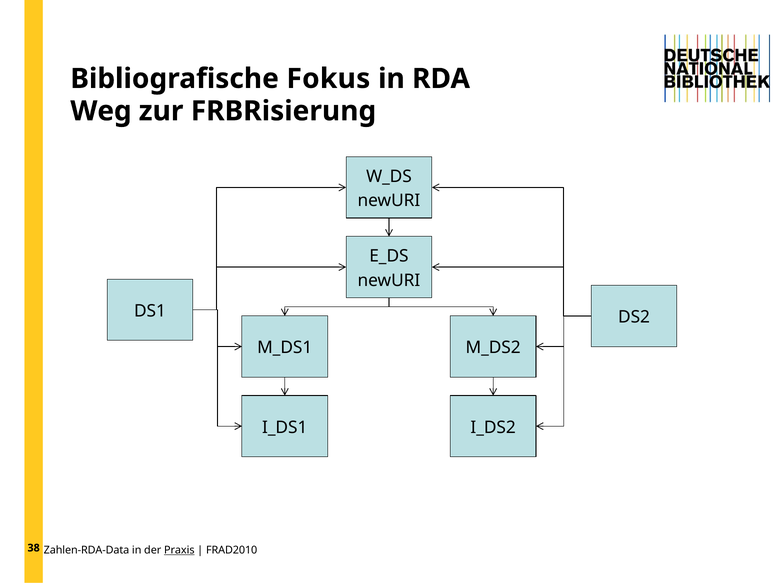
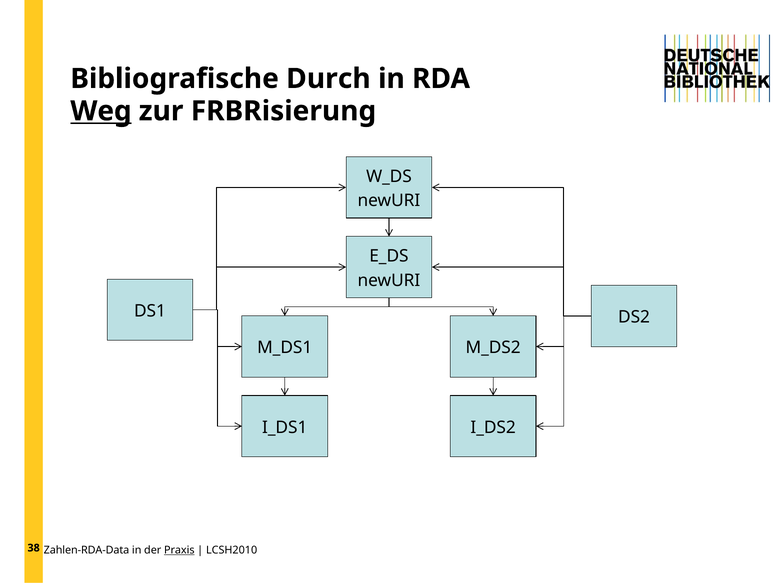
Fokus: Fokus -> Durch
Weg underline: none -> present
FRAD2010: FRAD2010 -> LCSH2010
